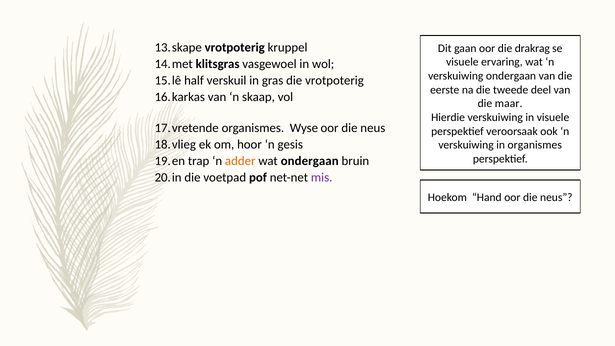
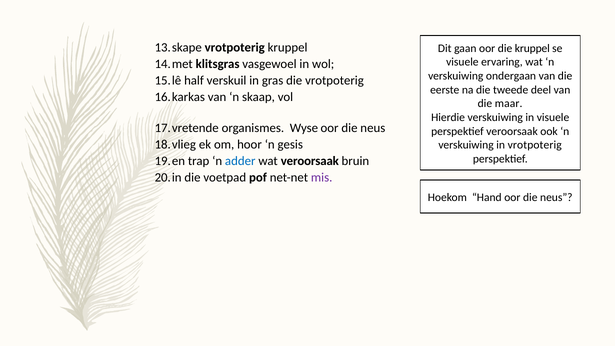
die drakrag: drakrag -> kruppel
in organismes: organismes -> vrotpoterig
adder colour: orange -> blue
wat ondergaan: ondergaan -> veroorsaak
